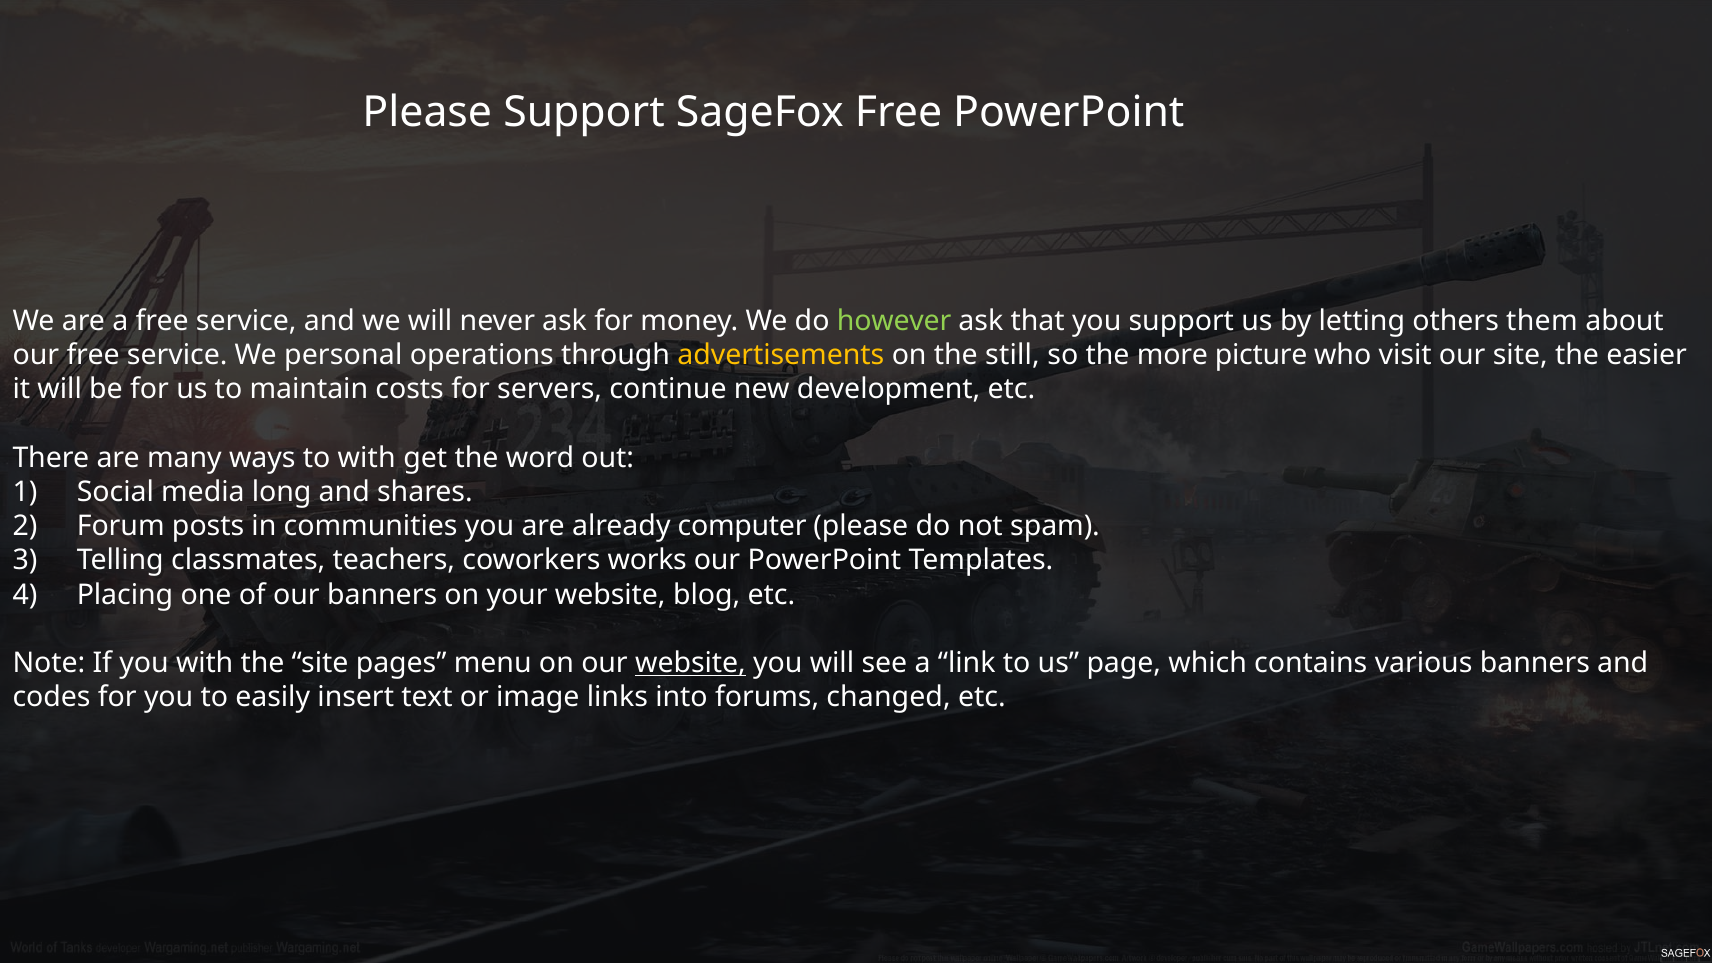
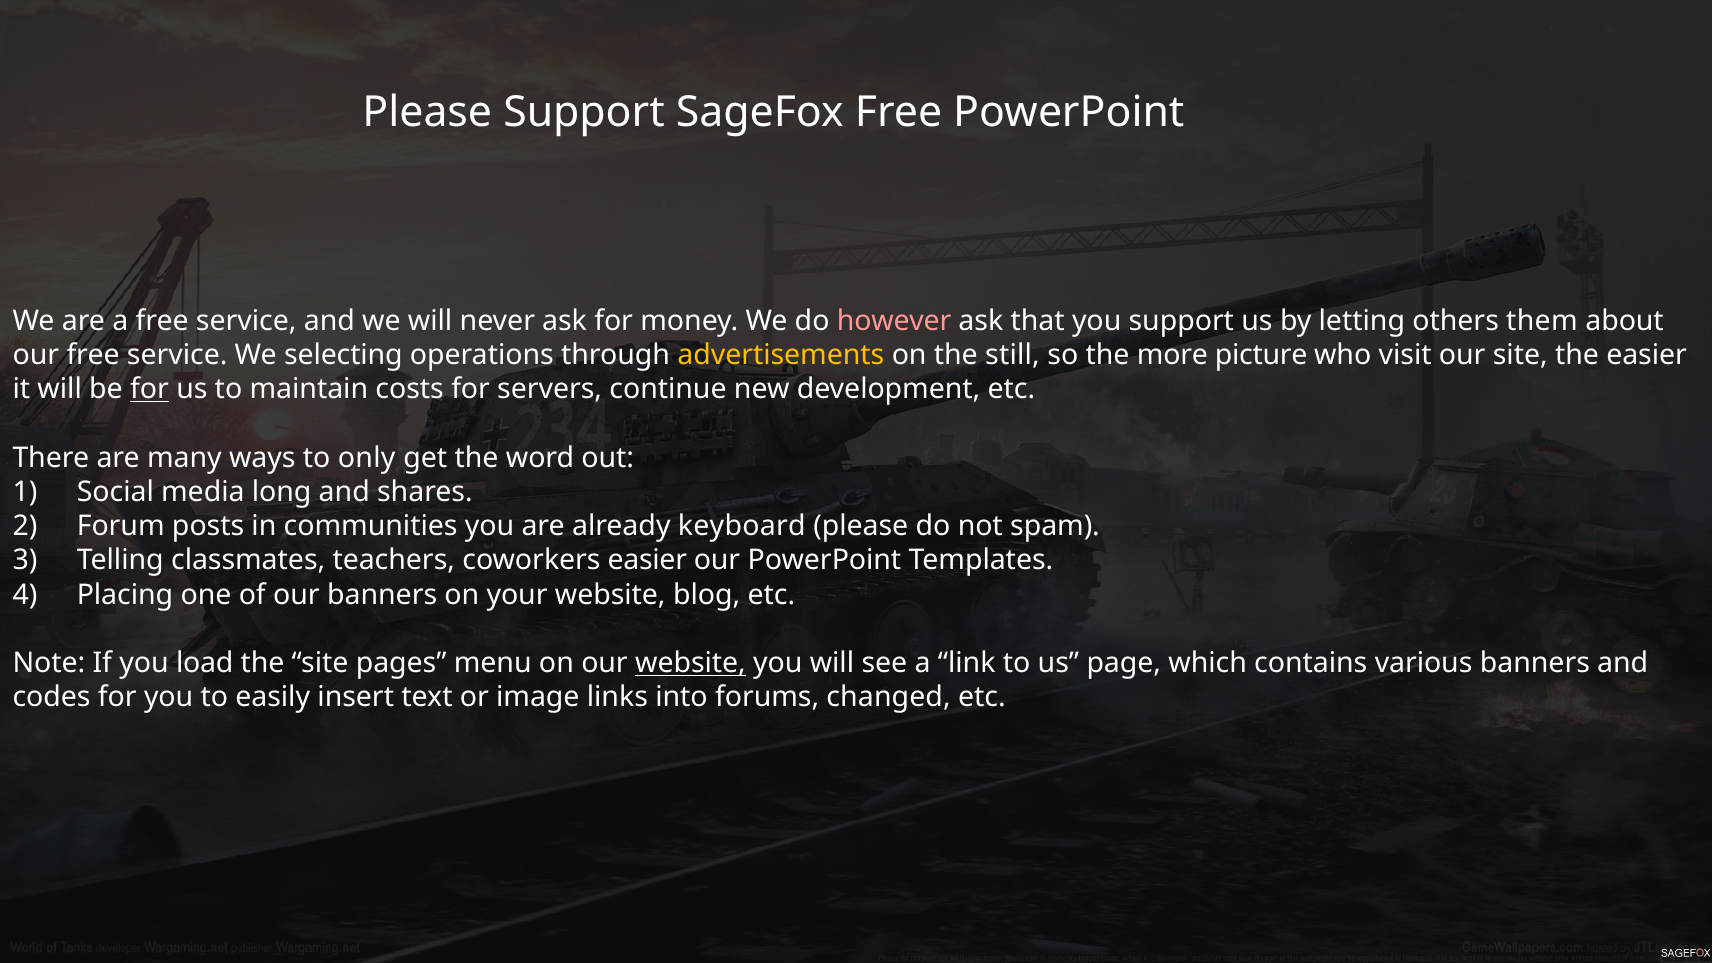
however colour: light green -> pink
personal: personal -> selecting
for at (150, 389) underline: none -> present
to with: with -> only
computer: computer -> keyboard
coworkers works: works -> easier
you with: with -> load
